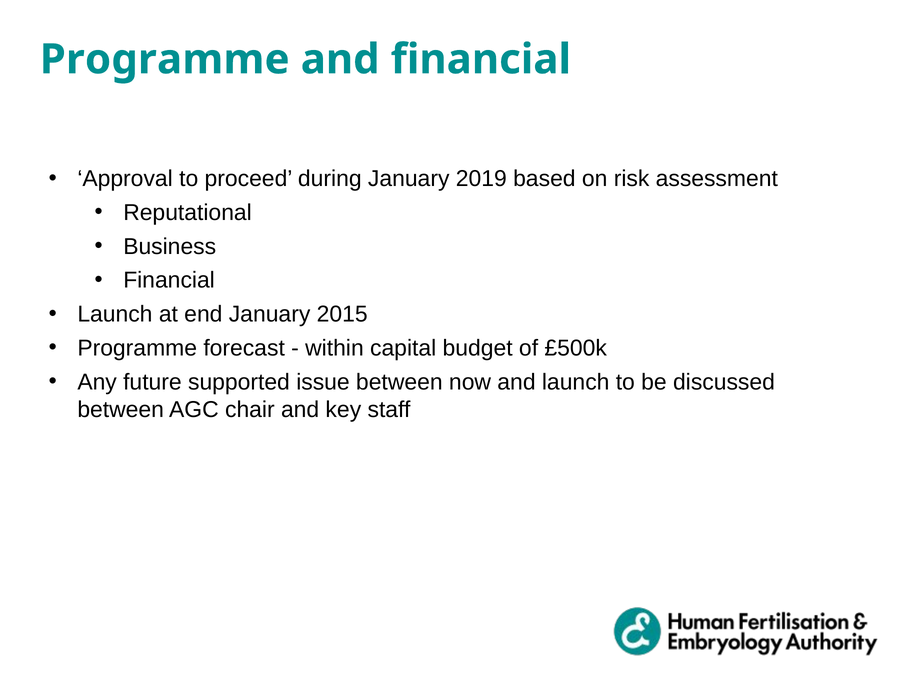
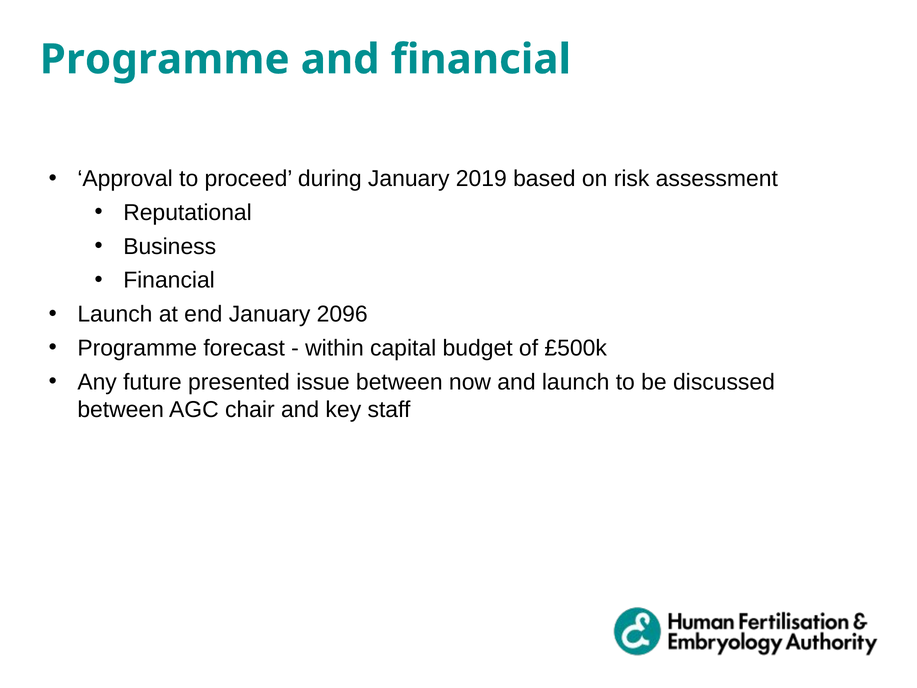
2015: 2015 -> 2096
supported: supported -> presented
